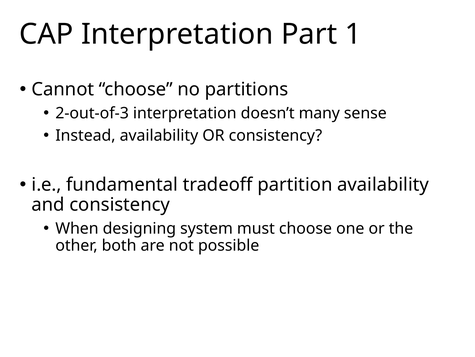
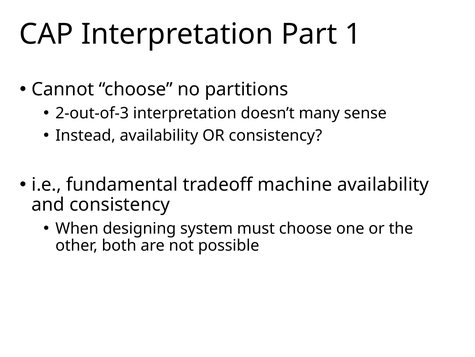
partition: partition -> machine
